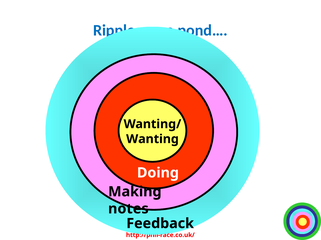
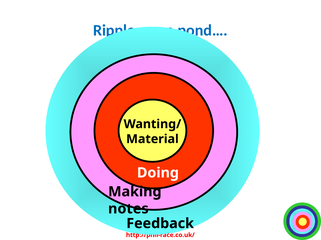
Wanting: Wanting -> Material
